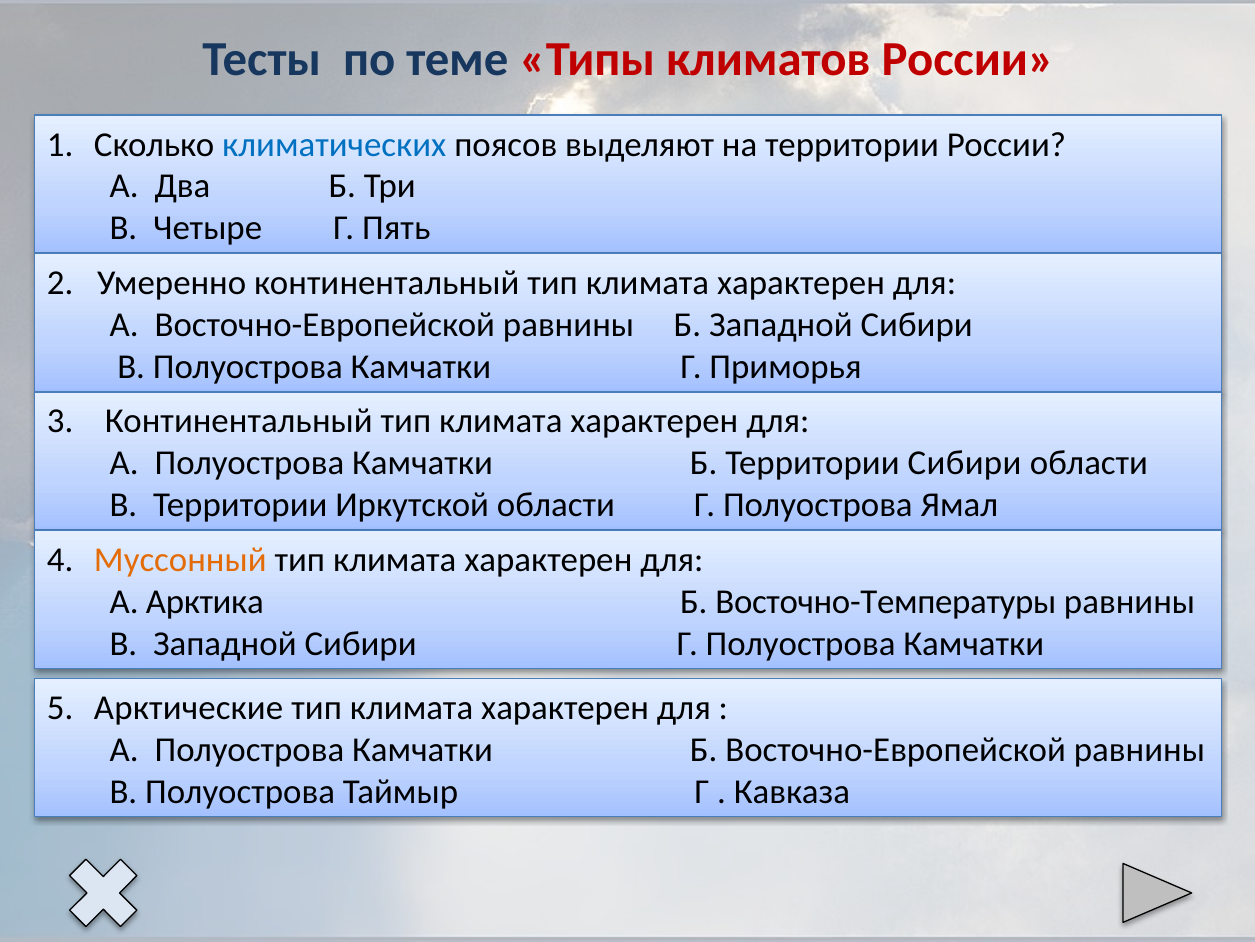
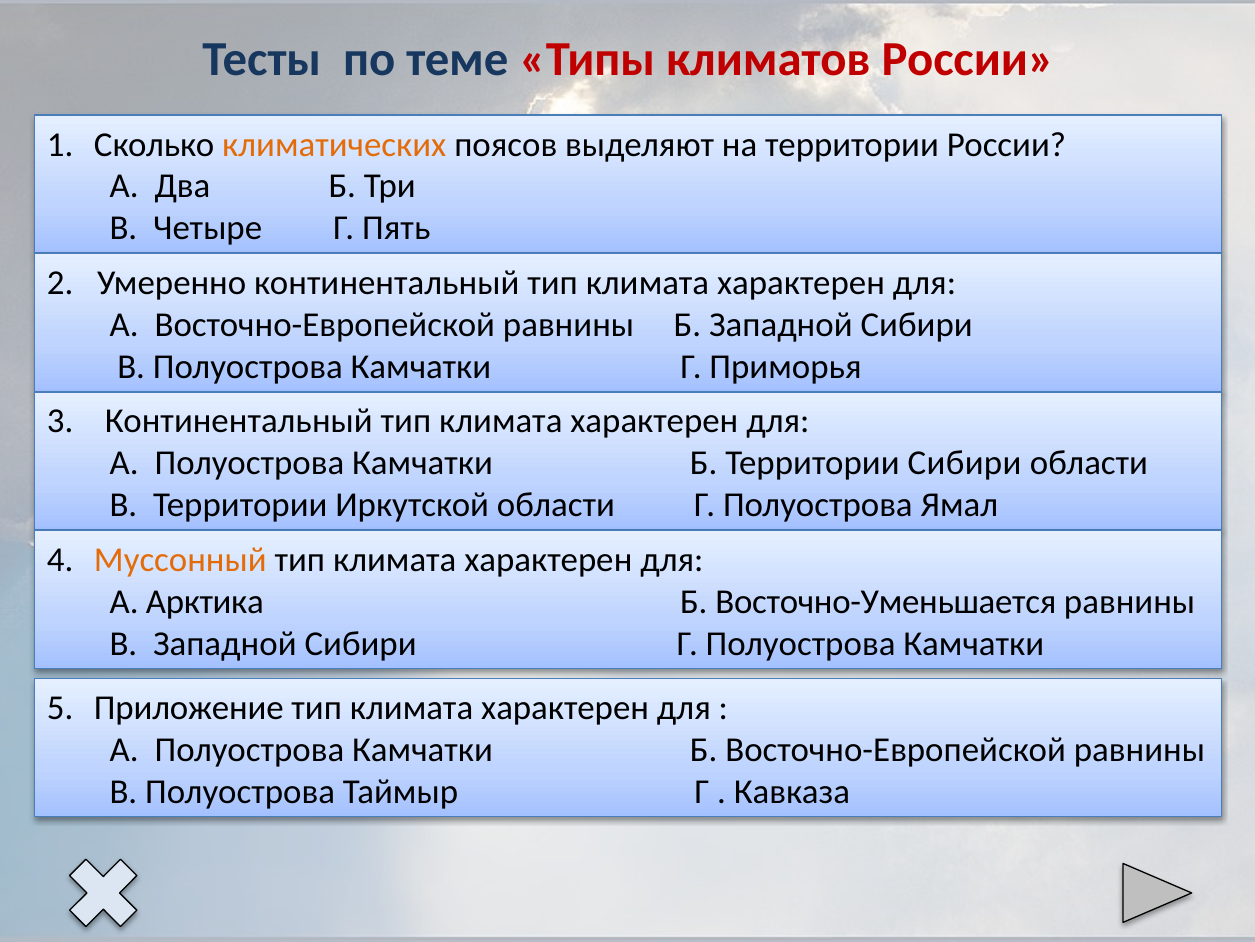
климатических colour: blue -> orange
Восточно-Температуры: Восточно-Температуры -> Восточно-Уменьшается
Арктические: Арктические -> Приложение
